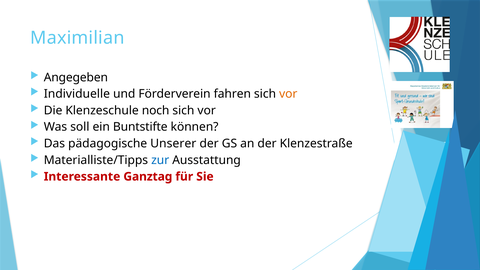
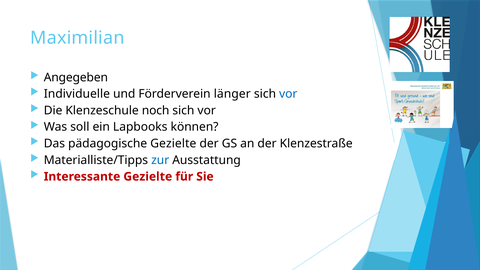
fahren: fahren -> länger
vor at (288, 94) colour: orange -> blue
Buntstifte: Buntstifte -> Lapbooks
pädagogische Unserer: Unserer -> Gezielte
Interessante Ganztag: Ganztag -> Gezielte
